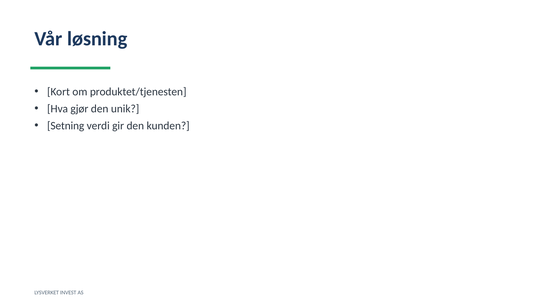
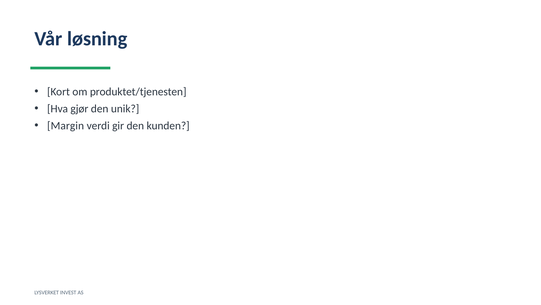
Setning: Setning -> Margin
